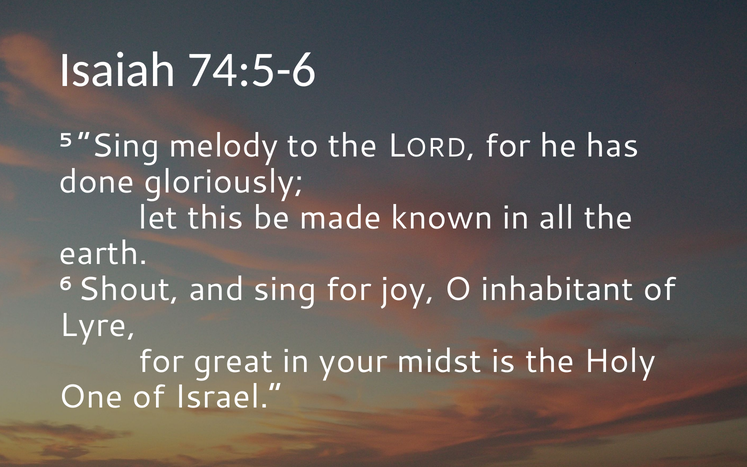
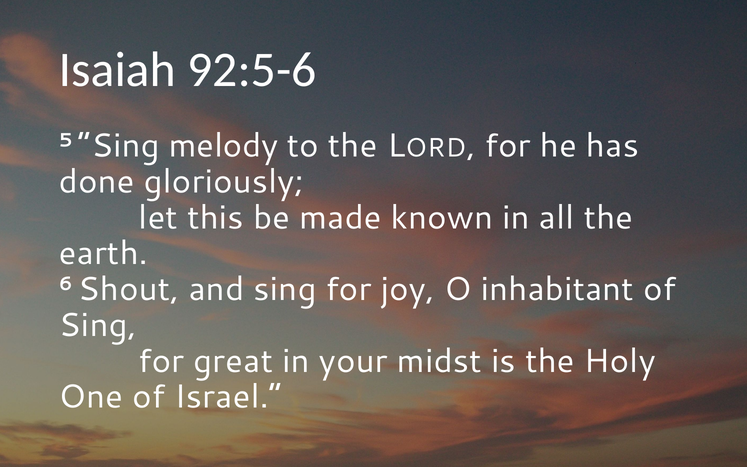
74:5-6: 74:5-6 -> 92:5-6
Lyre at (98, 325): Lyre -> Sing
